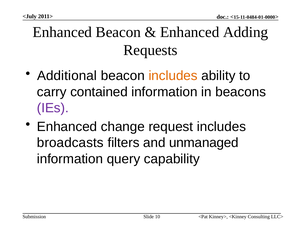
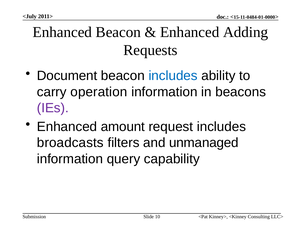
Additional: Additional -> Document
includes at (173, 76) colour: orange -> blue
contained: contained -> operation
change: change -> amount
